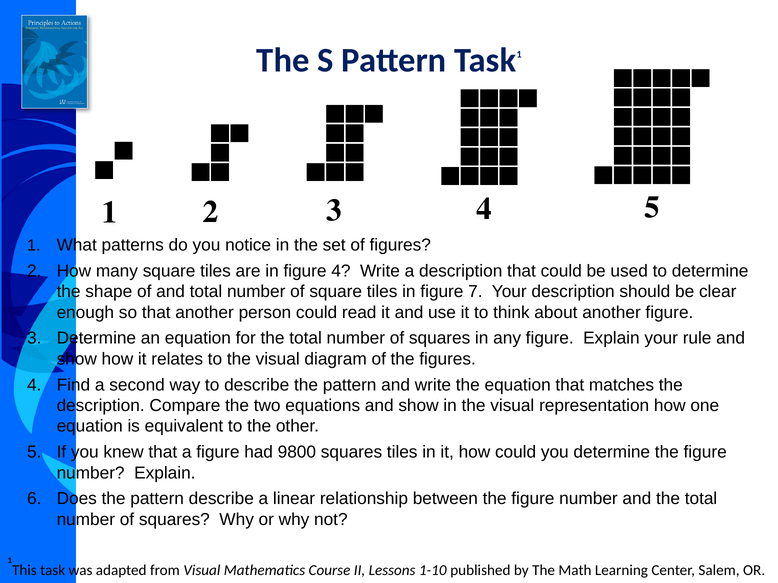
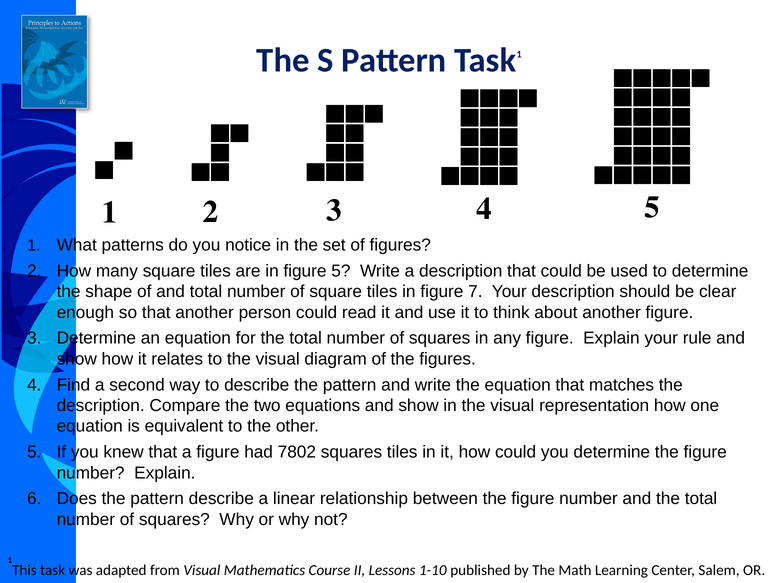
figure 4: 4 -> 5
9800: 9800 -> 7802
